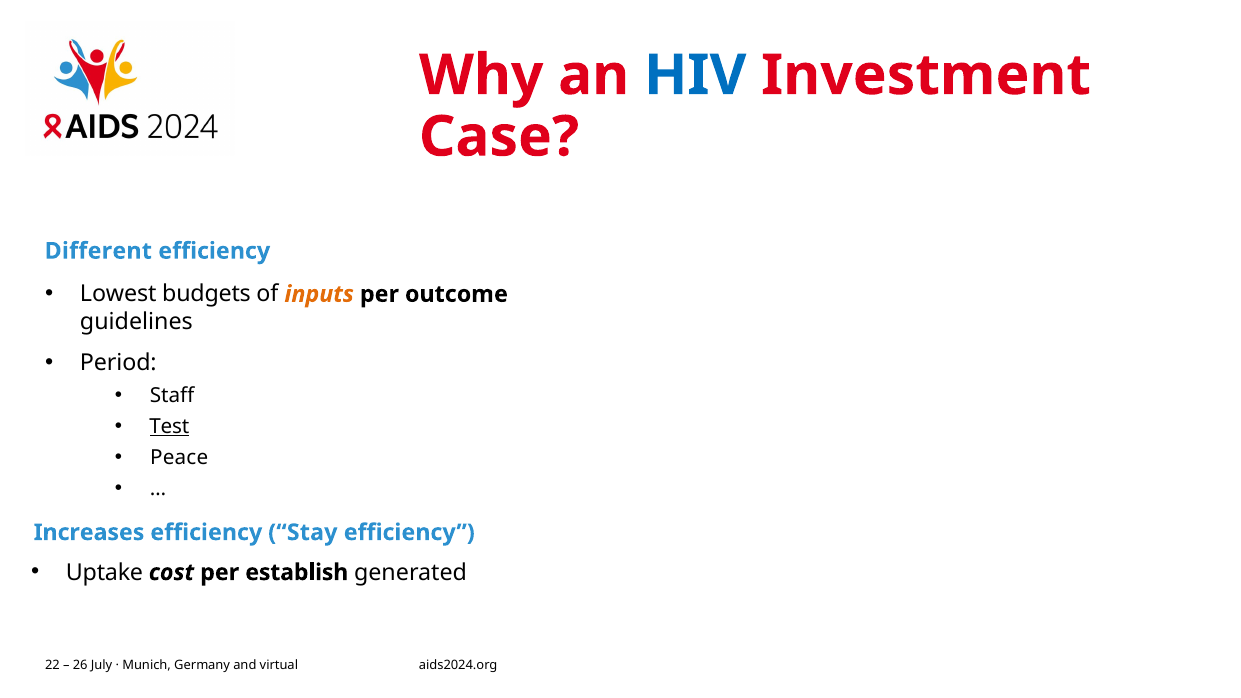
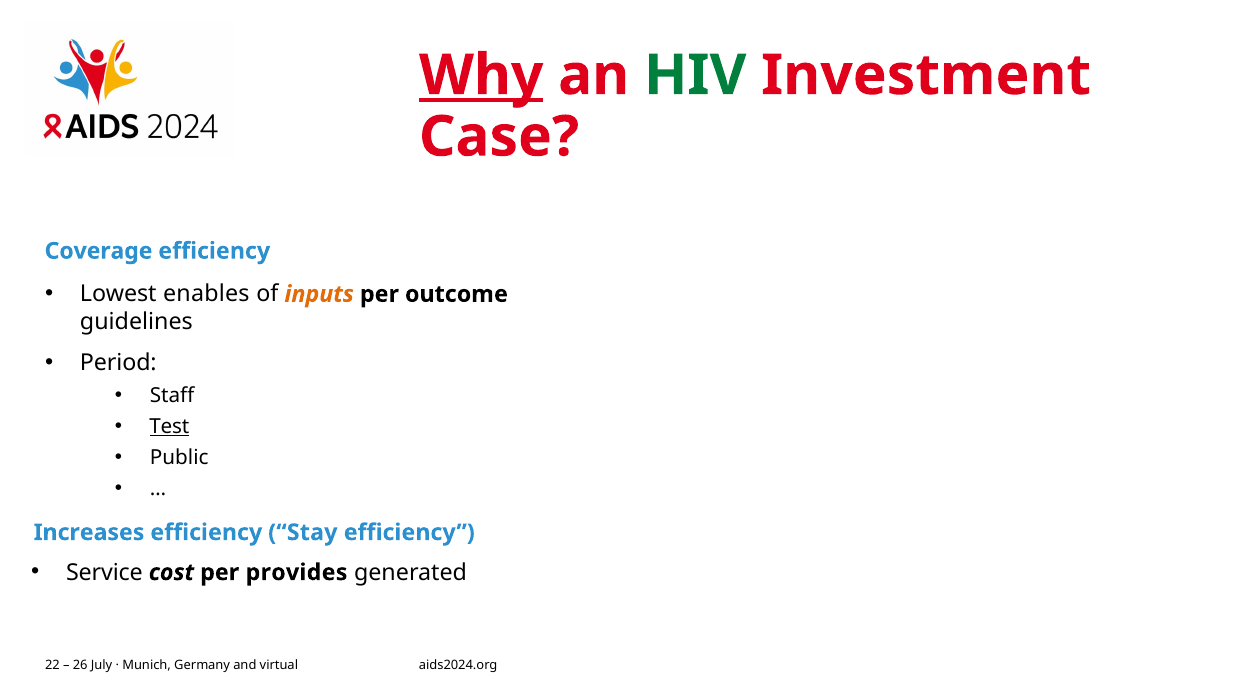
Why underline: none -> present
HIV colour: blue -> green
Different: Different -> Coverage
budgets: budgets -> enables
Peace: Peace -> Public
Uptake: Uptake -> Service
establish: establish -> provides
